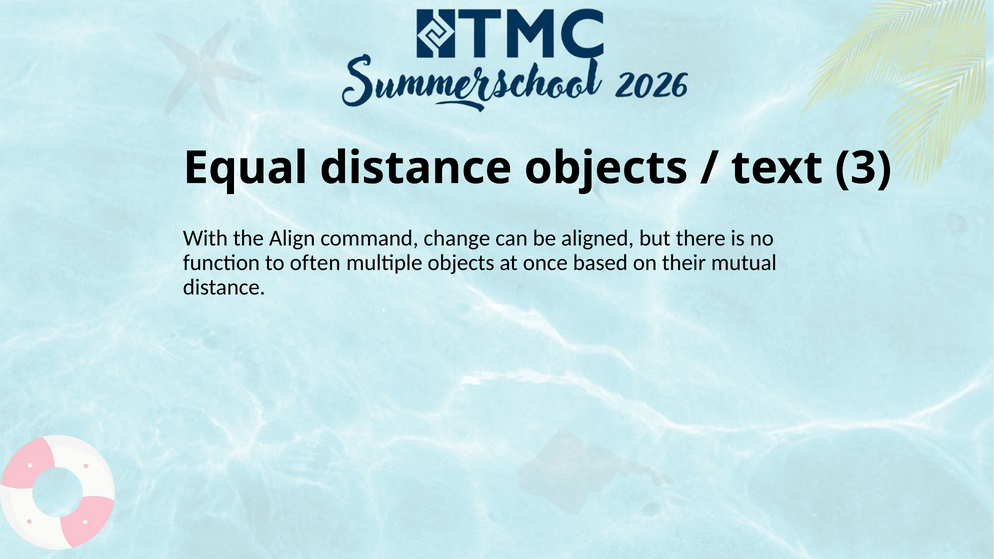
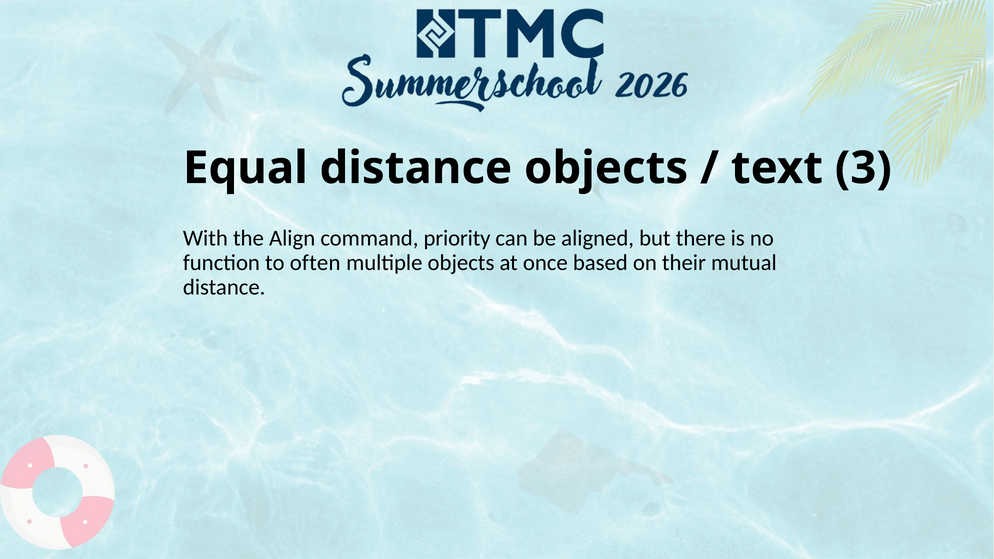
change: change -> priority
